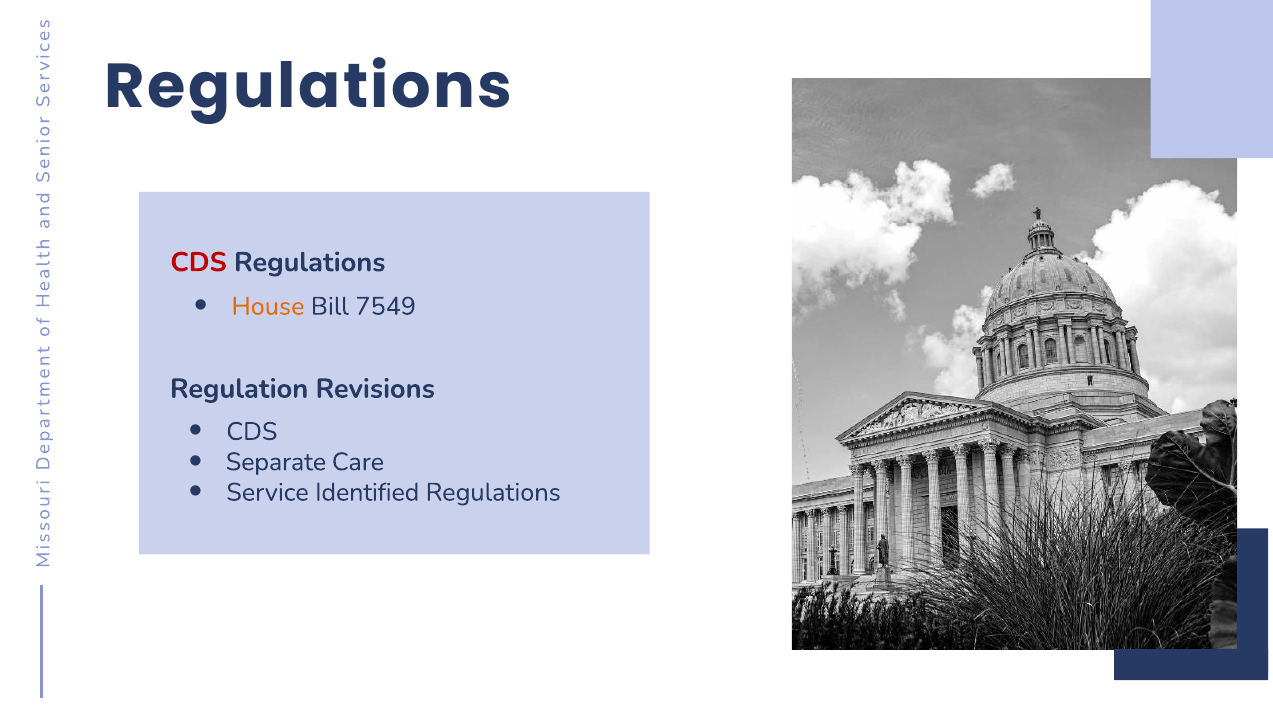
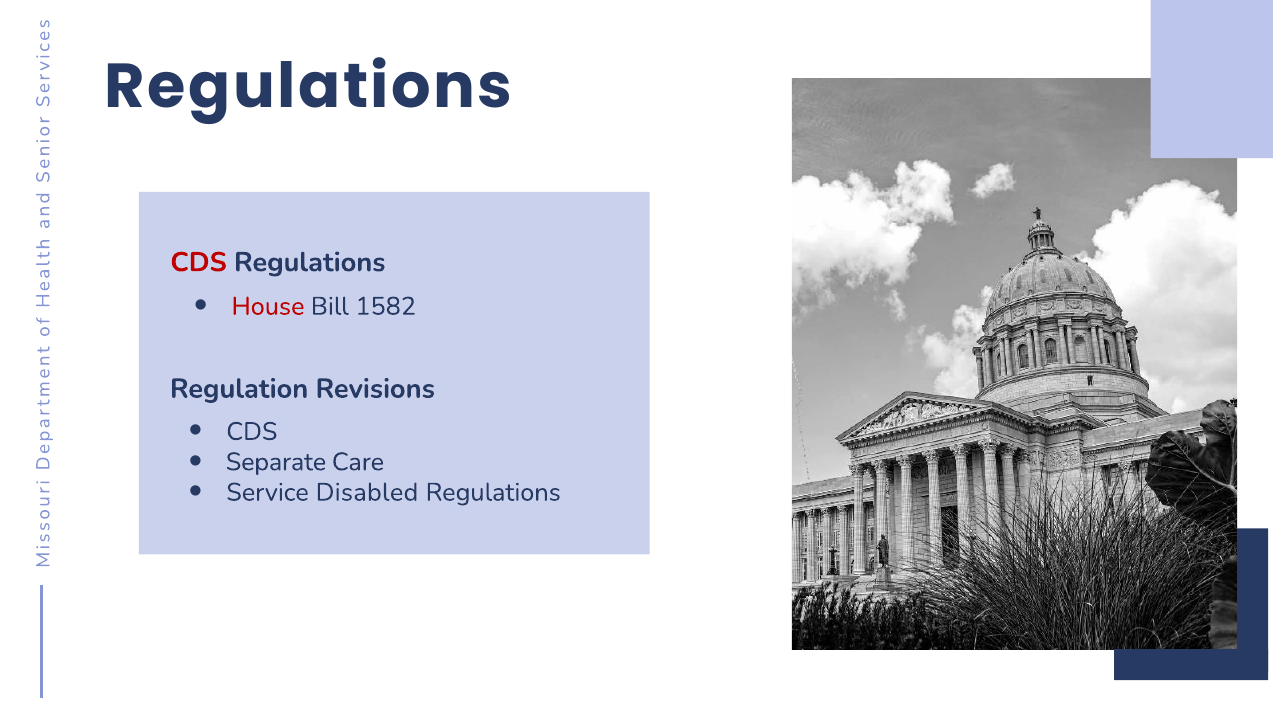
House colour: orange -> red
7549: 7549 -> 1582
Identified: Identified -> Disabled
